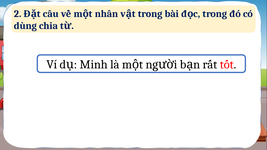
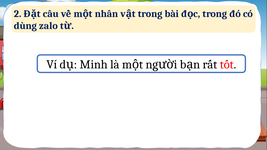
chia: chia -> zalo
